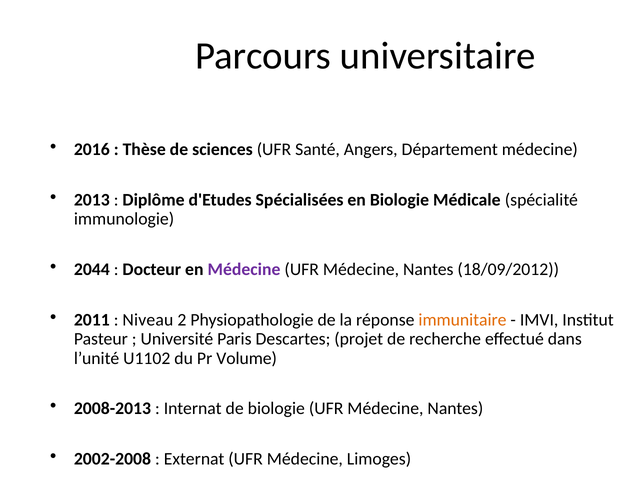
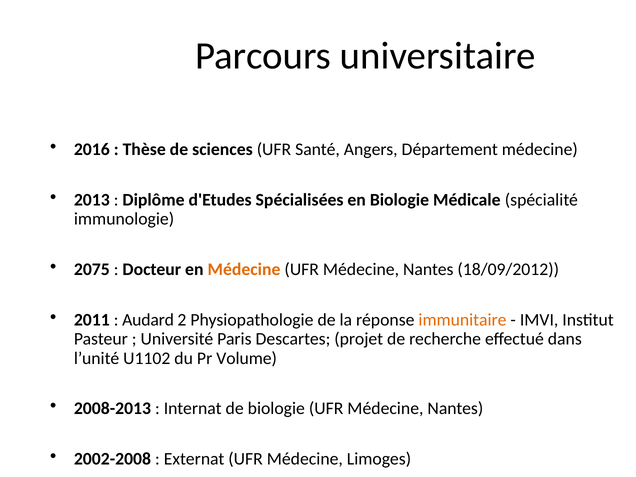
2044: 2044 -> 2075
Médecine at (244, 270) colour: purple -> orange
Niveau: Niveau -> Audard
